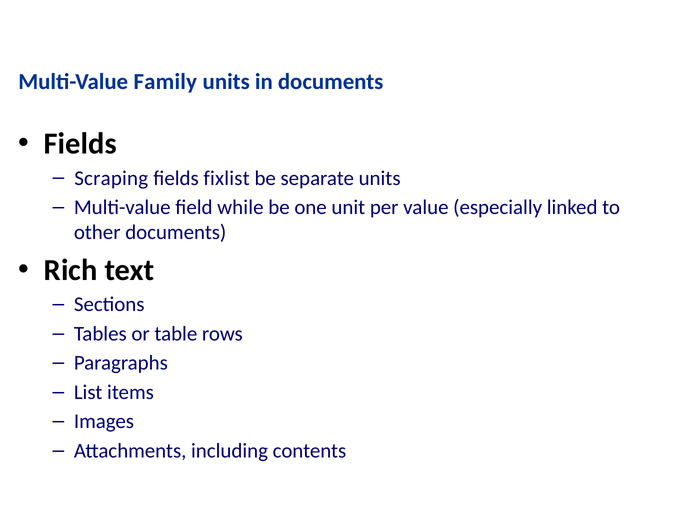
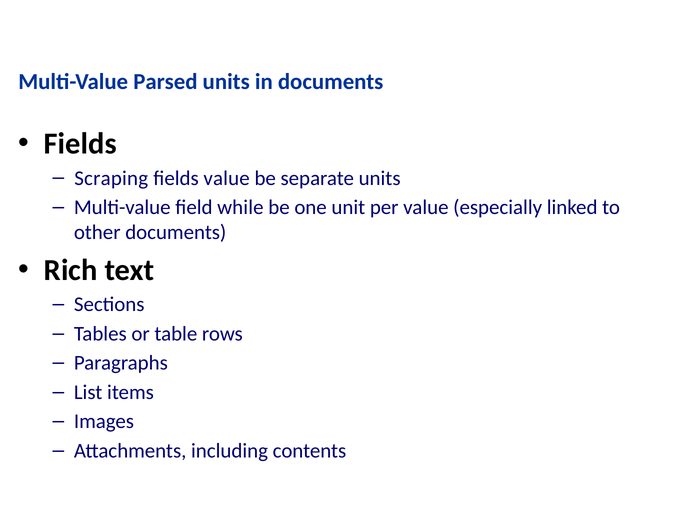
Family: Family -> Parsed
fields fixlist: fixlist -> value
